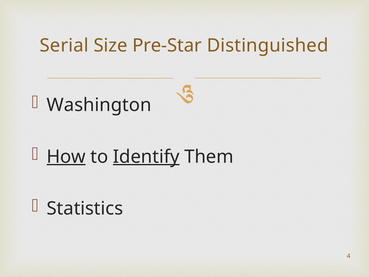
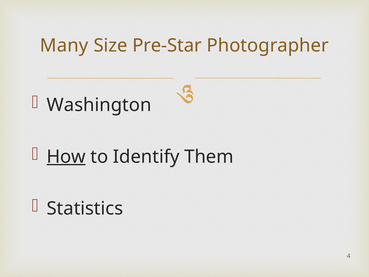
Serial: Serial -> Many
Distinguished: Distinguished -> Photographer
Identify underline: present -> none
